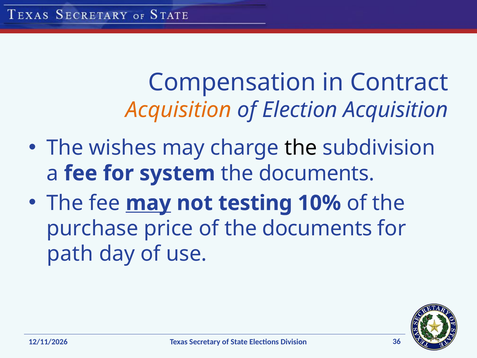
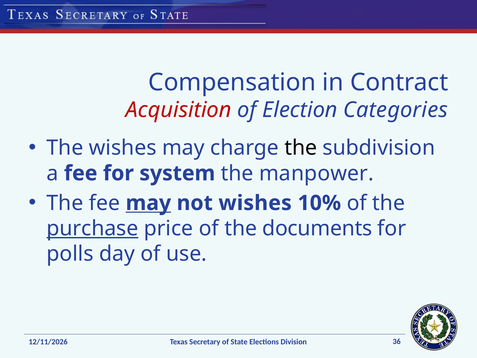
Acquisition at (179, 110) colour: orange -> red
Election Acquisition: Acquisition -> Categories
documents at (317, 173): documents -> manpower
not testing: testing -> wishes
purchase underline: none -> present
path: path -> polls
